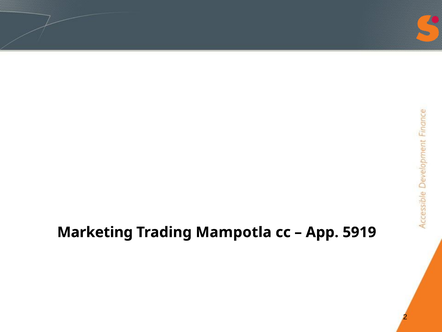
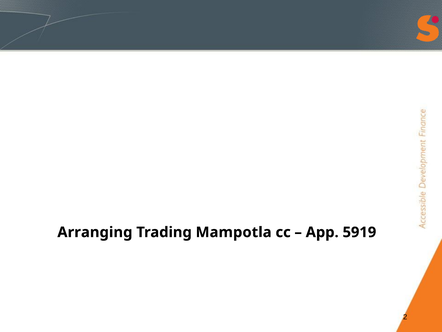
Filling: Filling -> Finish
Marketing: Marketing -> Arranging
